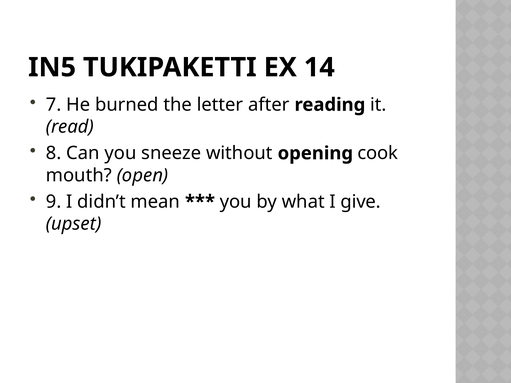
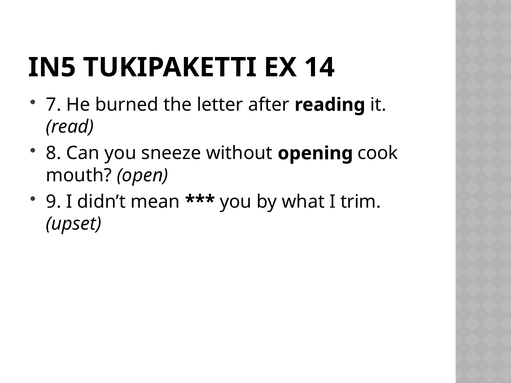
give: give -> trim
